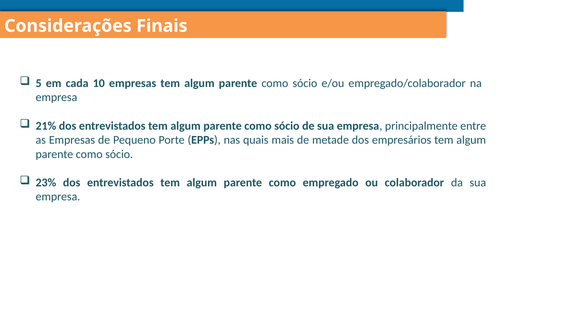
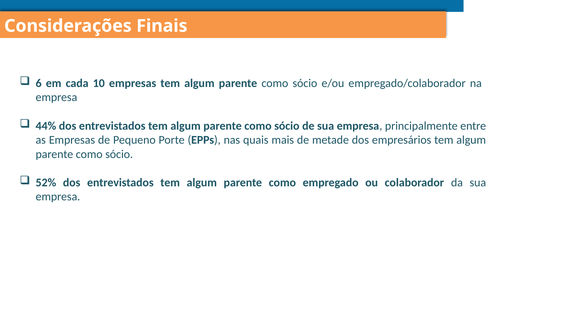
5: 5 -> 6
21%: 21% -> 44%
23%: 23% -> 52%
